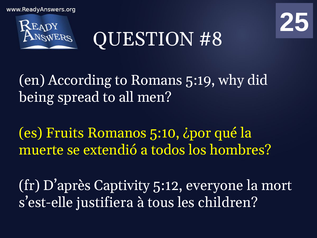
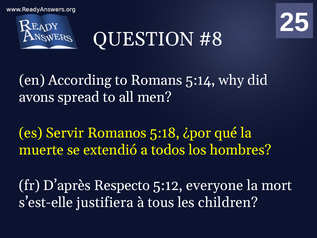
5:19: 5:19 -> 5:14
being: being -> avons
Fruits: Fruits -> Servir
5:10: 5:10 -> 5:18
Captivity: Captivity -> Respecto
